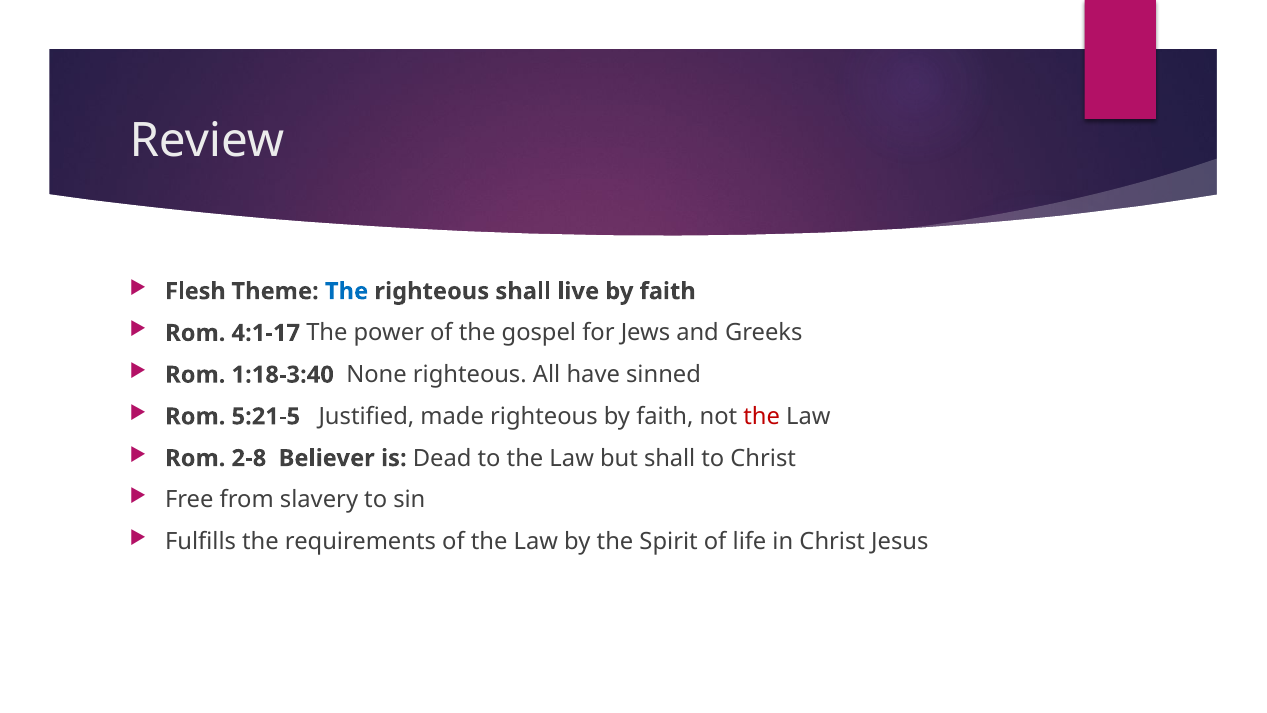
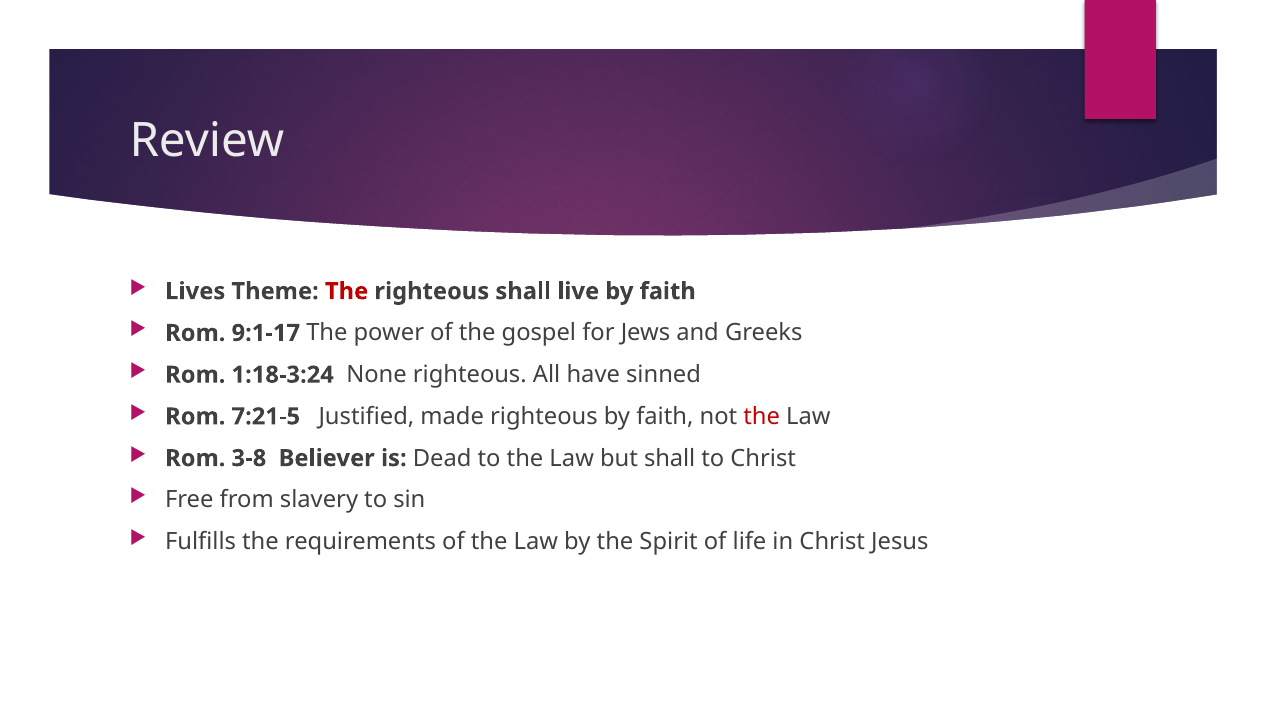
Flesh: Flesh -> Lives
The at (347, 291) colour: blue -> red
4:1-17: 4:1-17 -> 9:1-17
1:18-3:40: 1:18-3:40 -> 1:18-3:24
5:21-5: 5:21-5 -> 7:21-5
2-8: 2-8 -> 3-8
